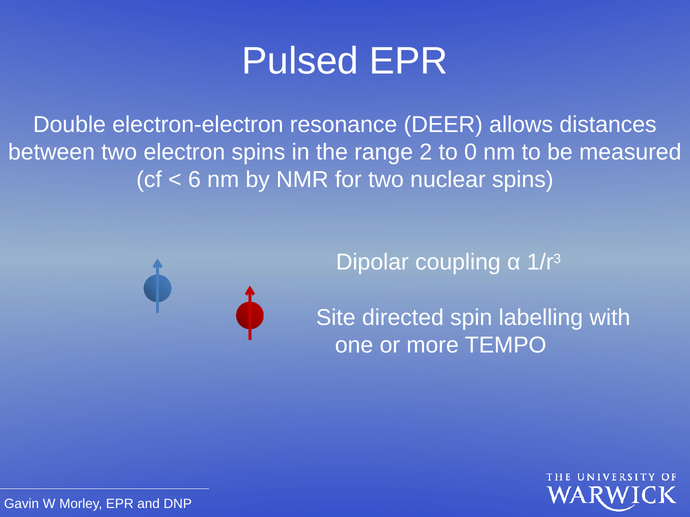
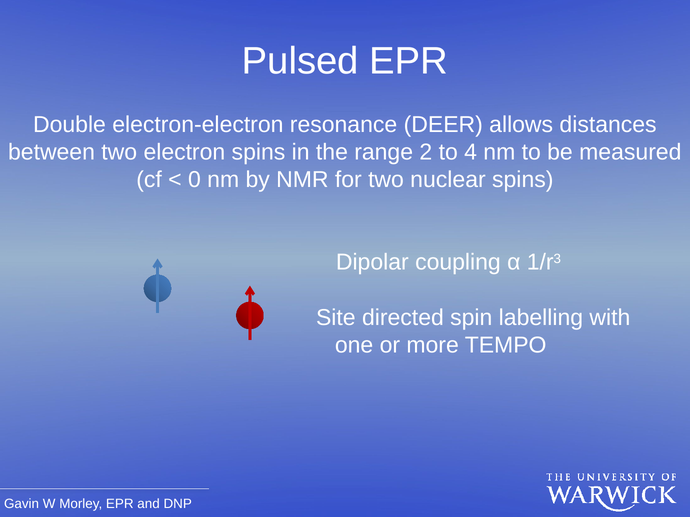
0: 0 -> 4
6: 6 -> 0
